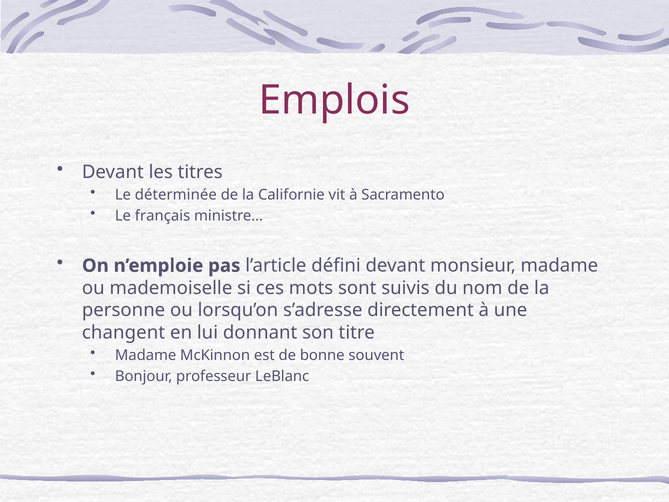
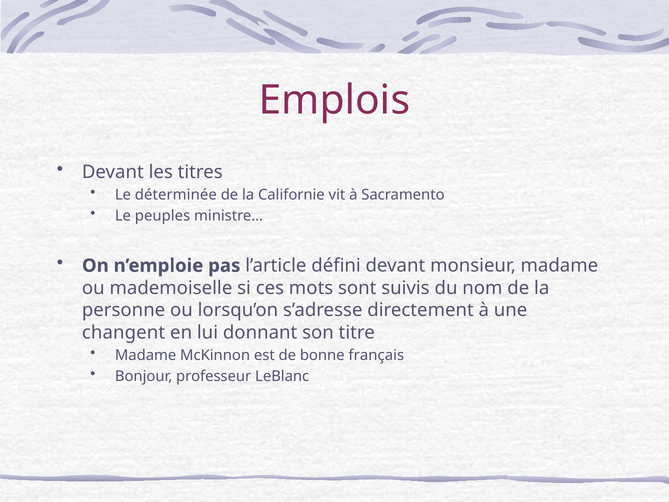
français: français -> peuples
souvent: souvent -> français
